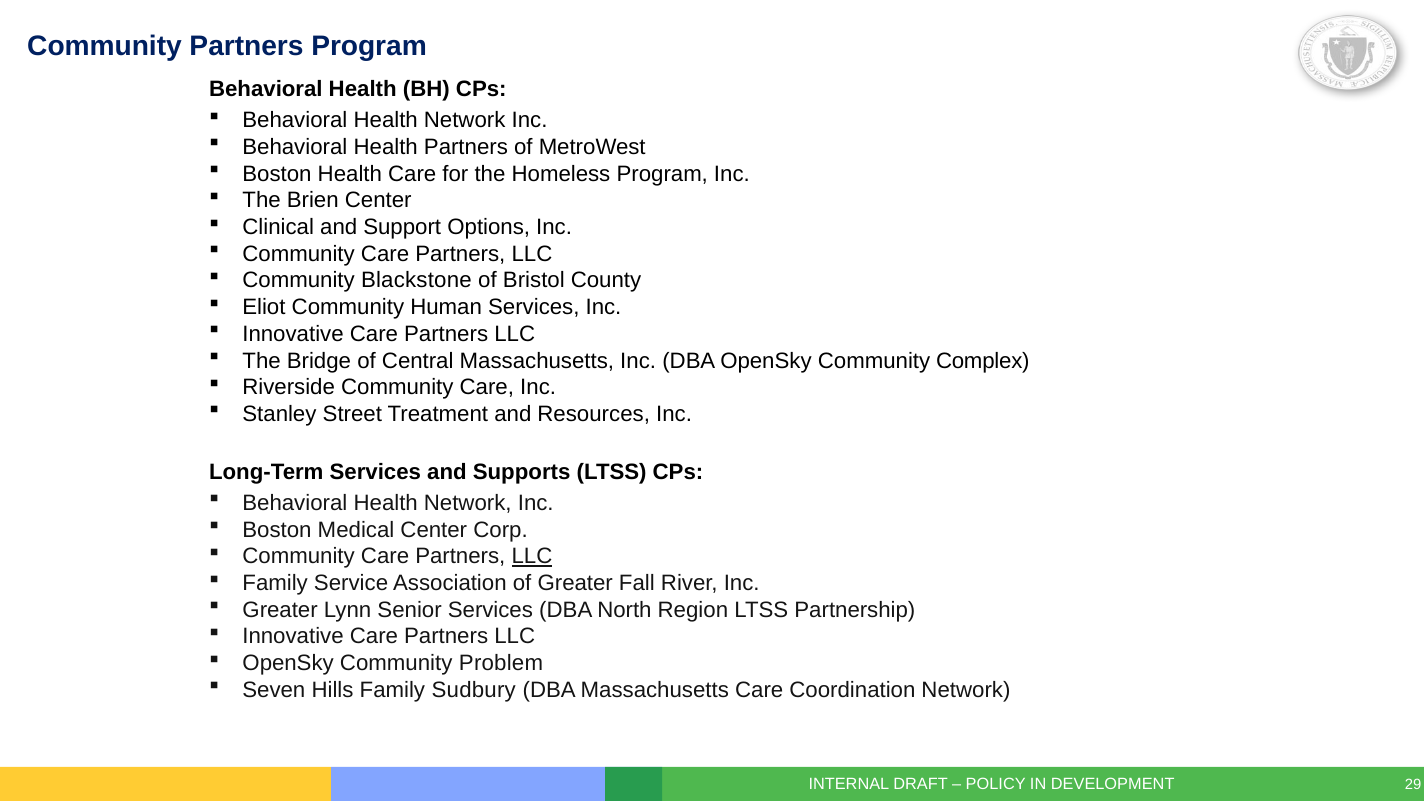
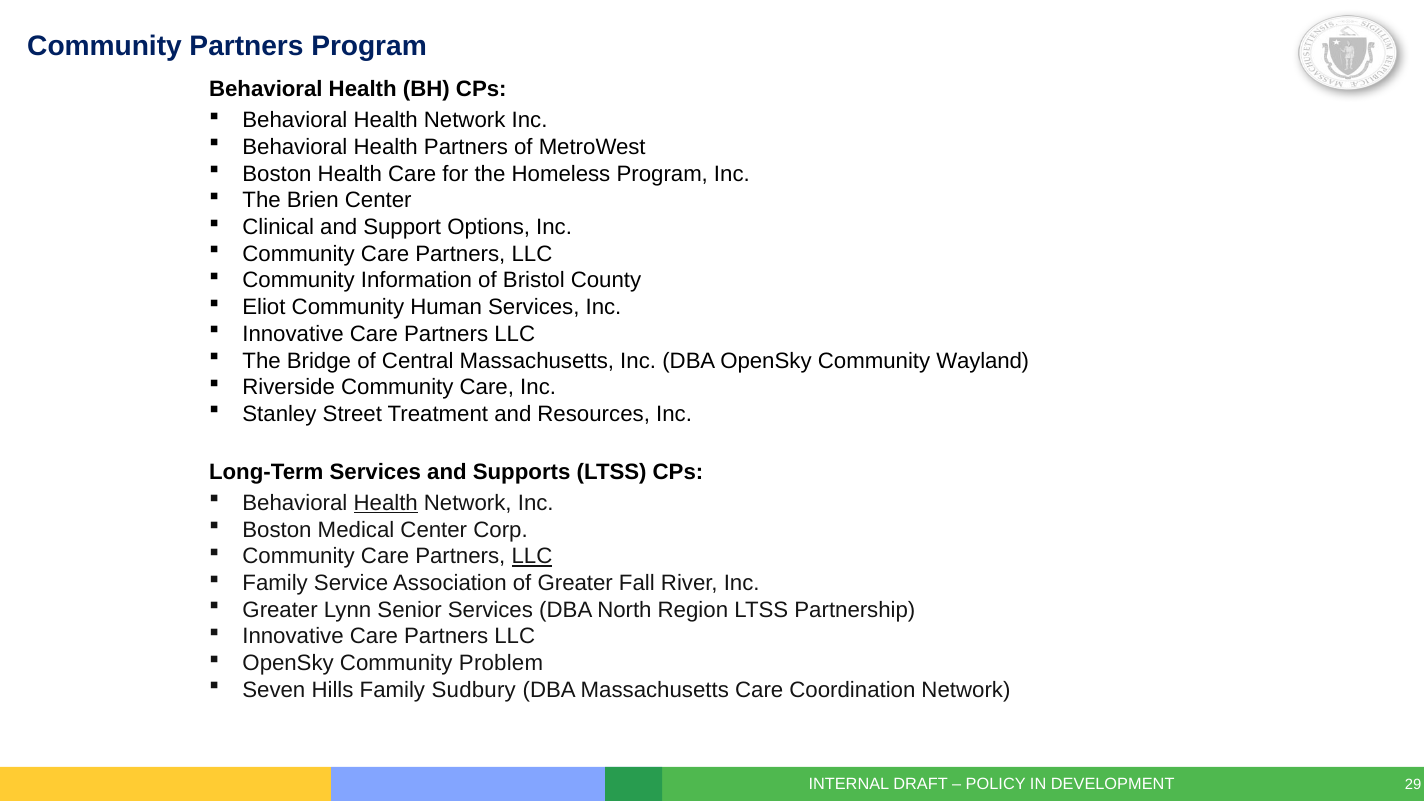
Blackstone: Blackstone -> Information
Complex: Complex -> Wayland
Health at (386, 503) underline: none -> present
